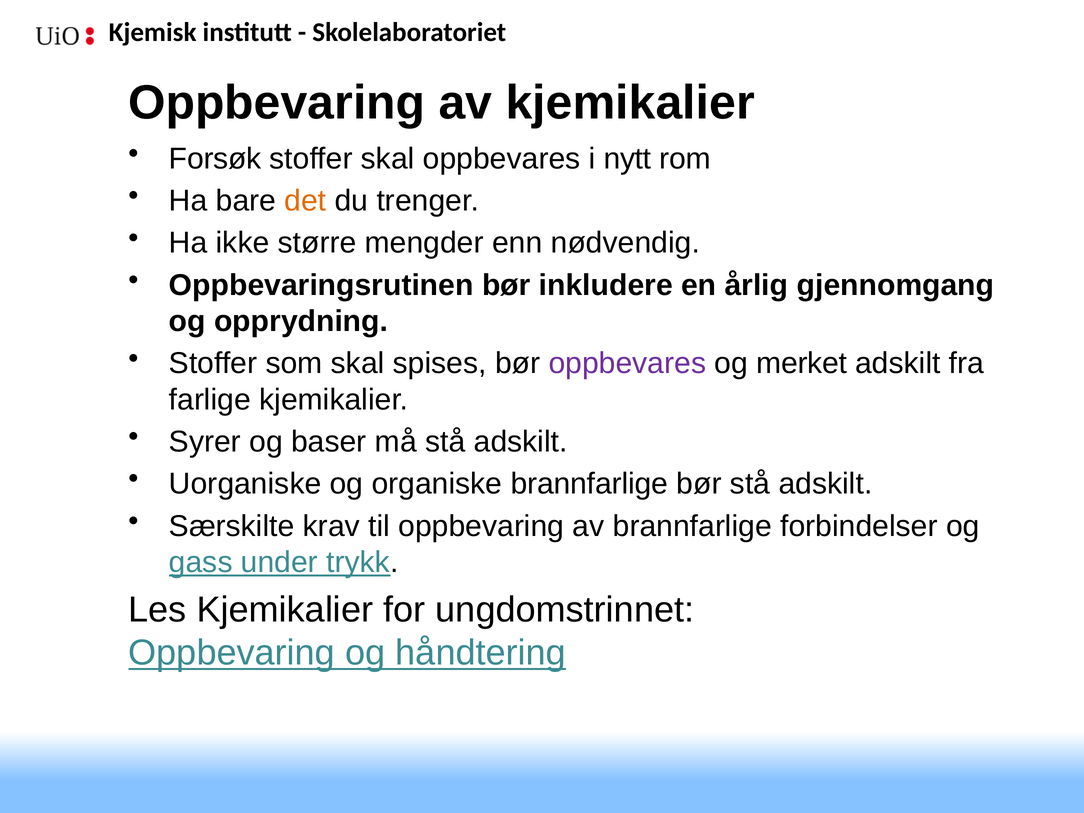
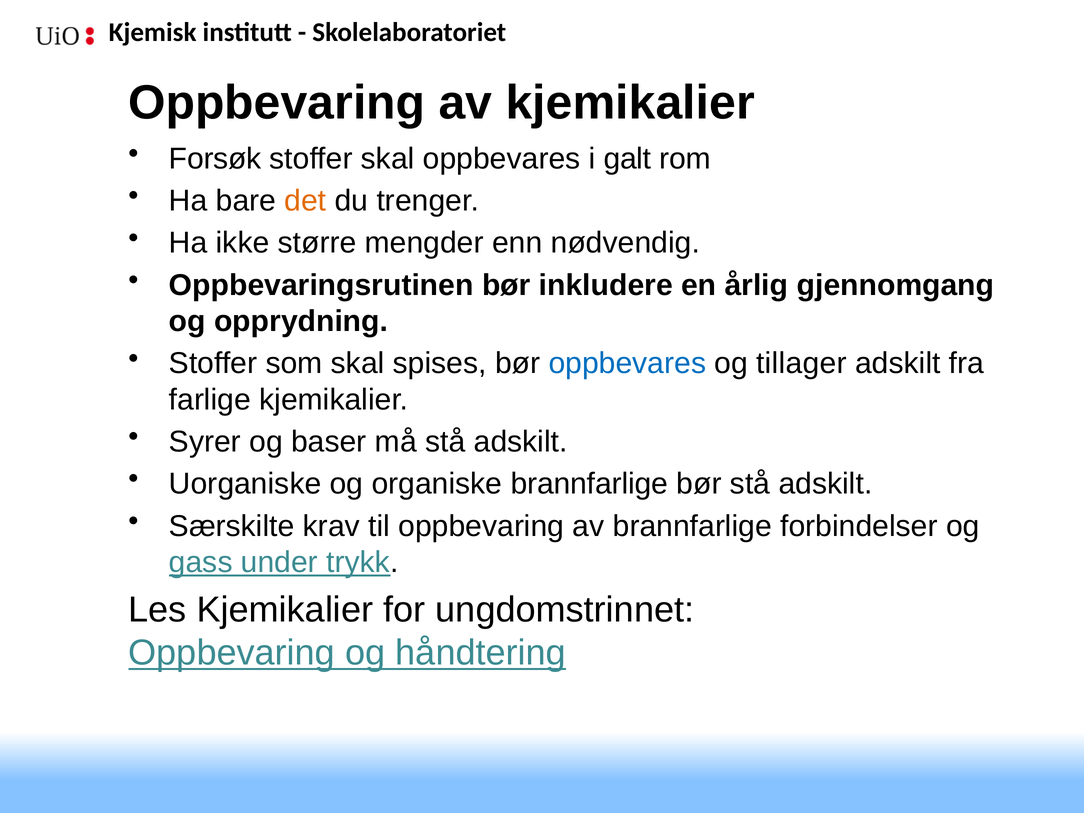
nytt: nytt -> galt
oppbevares at (627, 363) colour: purple -> blue
merket: merket -> tillager
